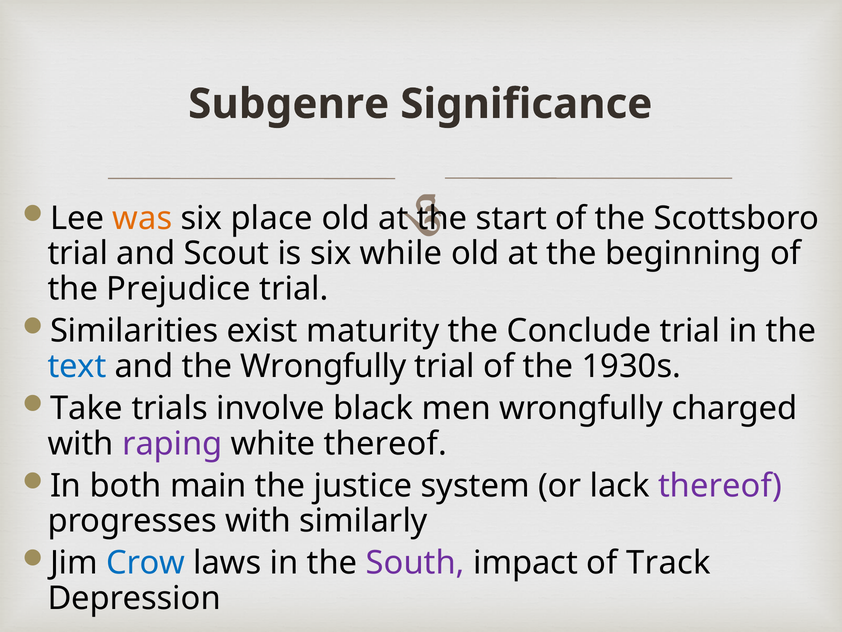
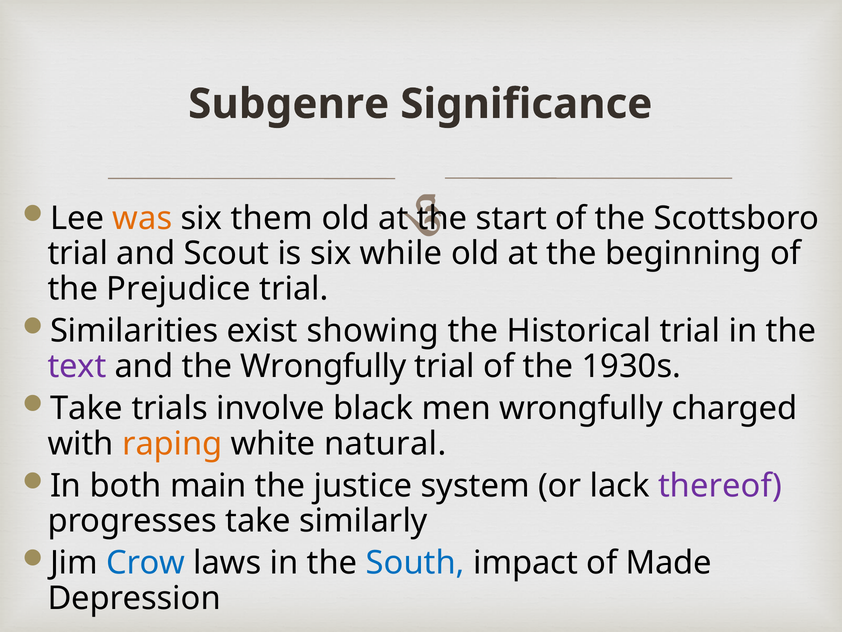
place: place -> them
maturity: maturity -> showing
Conclude: Conclude -> Historical
text colour: blue -> purple
raping colour: purple -> orange
white thereof: thereof -> natural
progresses with: with -> take
South colour: purple -> blue
Track: Track -> Made
